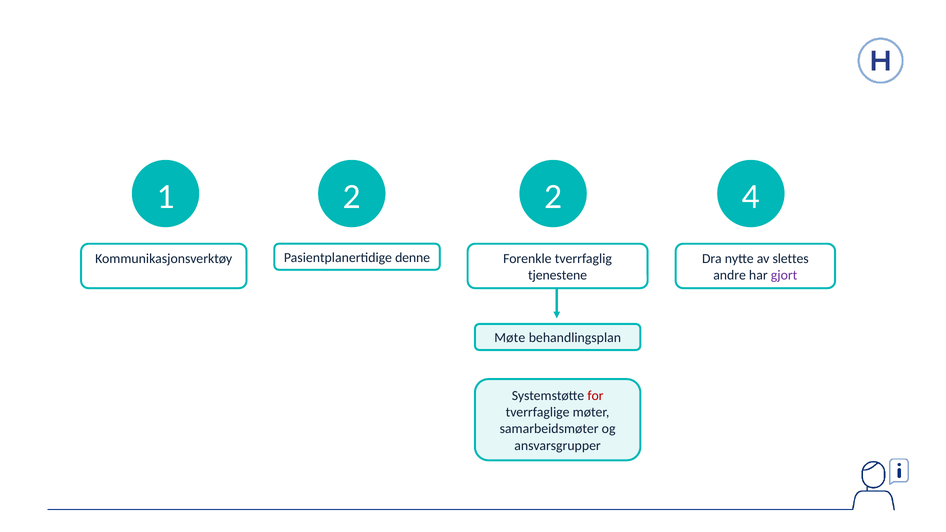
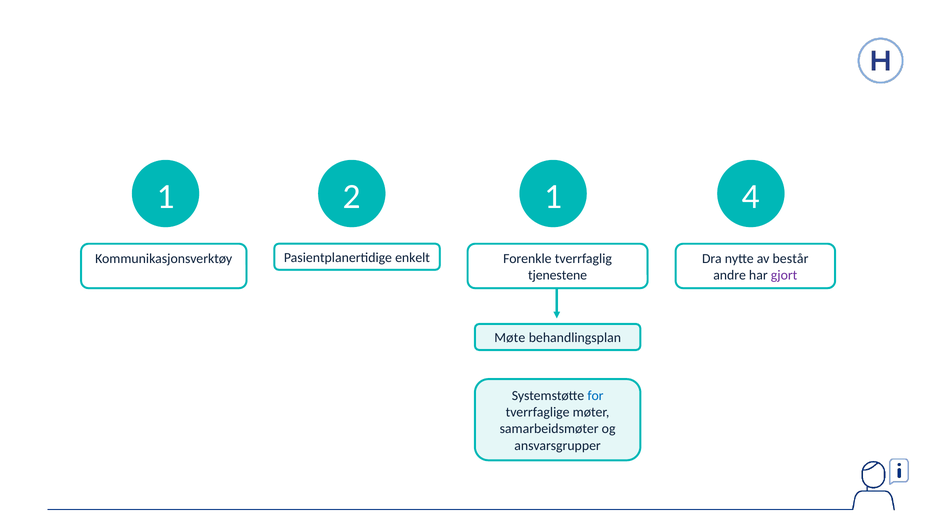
2 2: 2 -> 1
denne: denne -> enkelt
slettes: slettes -> består
for colour: red -> blue
